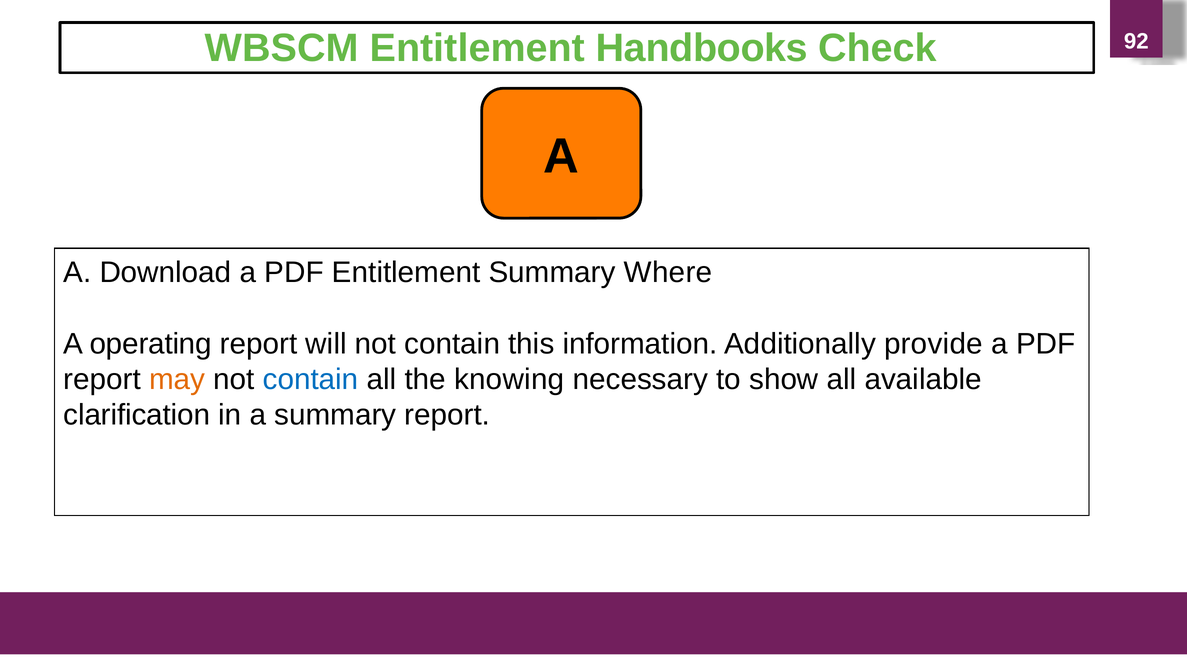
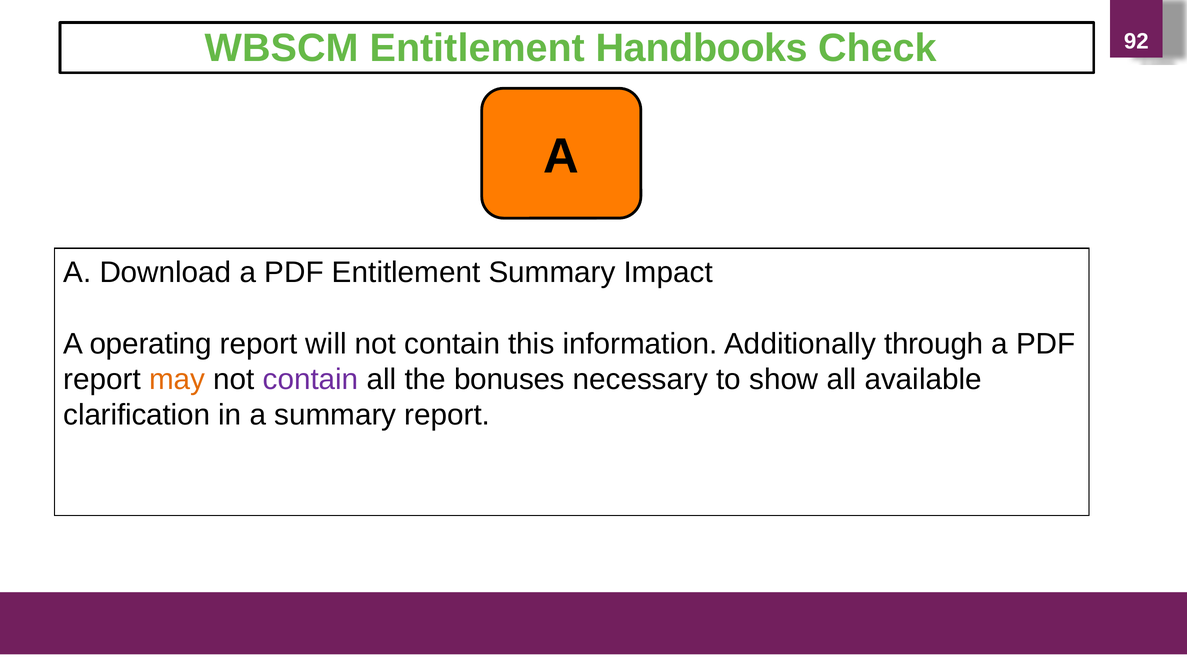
Where: Where -> Impact
provide: provide -> through
contain at (311, 379) colour: blue -> purple
knowing: knowing -> bonuses
